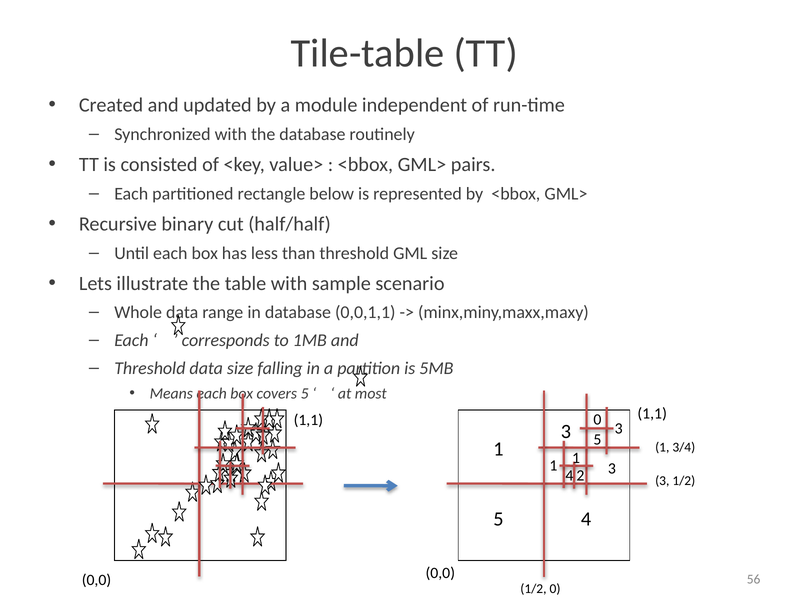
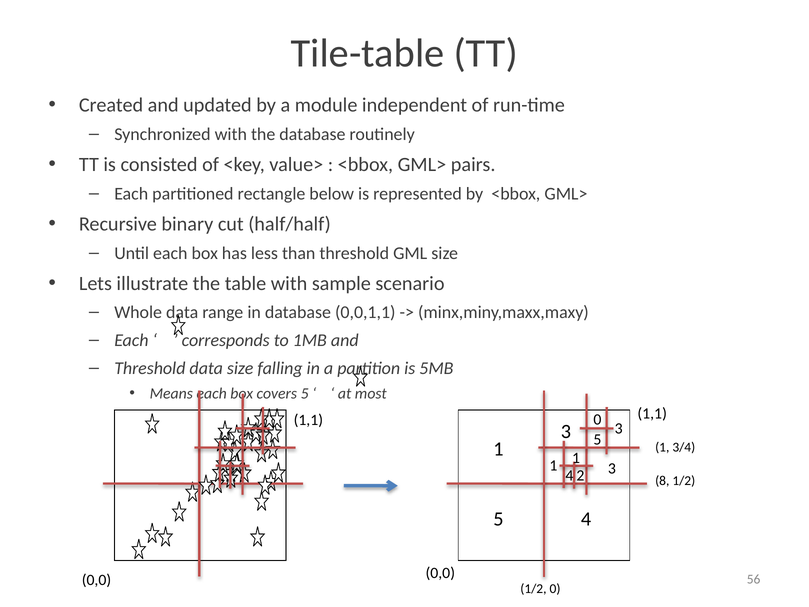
3 at (662, 481): 3 -> 8
